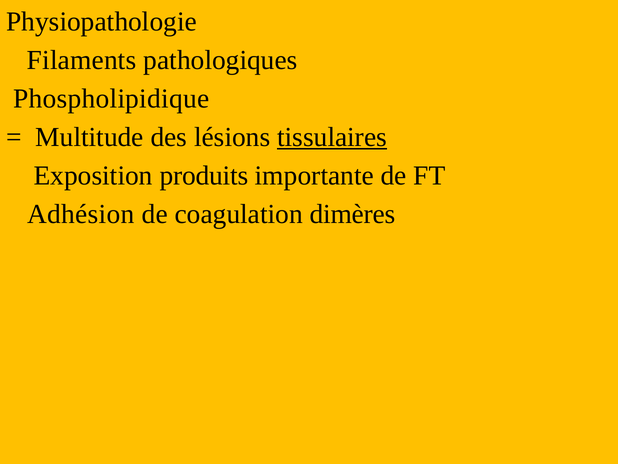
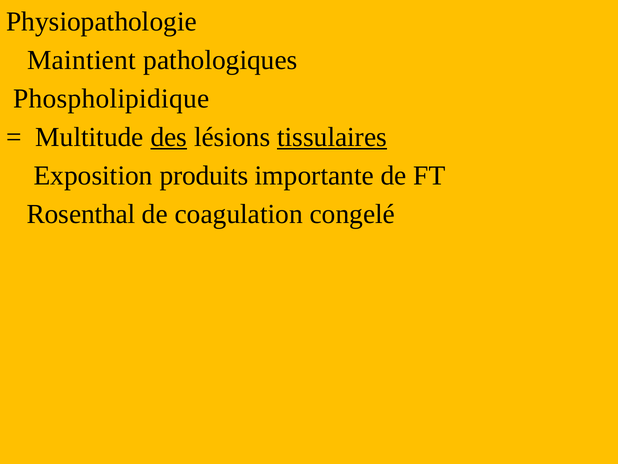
Filaments: Filaments -> Maintient
des underline: none -> present
Adhésion: Adhésion -> Rosenthal
dimères: dimères -> congelé
